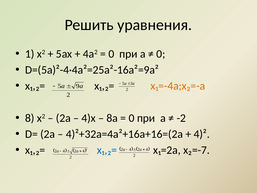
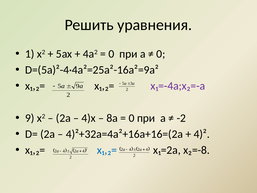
x₁=-4a;x₂=-a colour: orange -> purple
8 at (30, 118): 8 -> 9
х₂=-7: х₂=-7 -> х₂=-8
